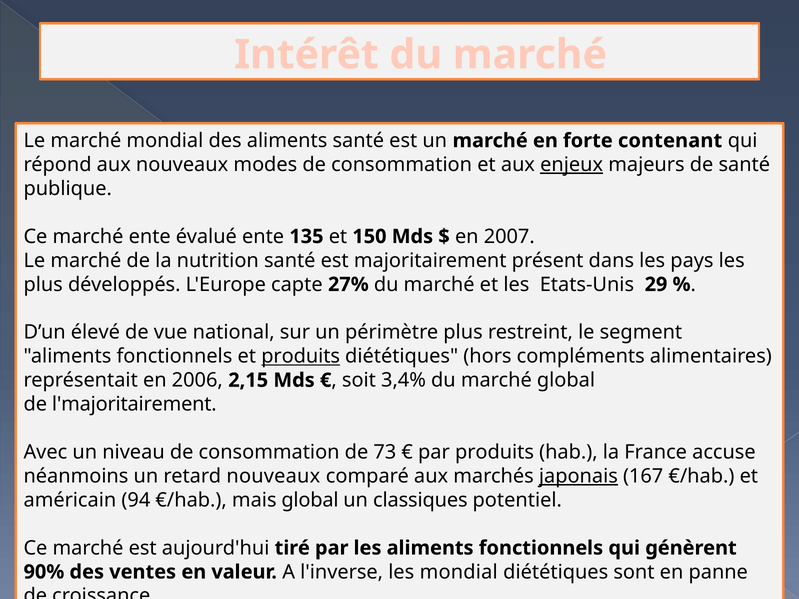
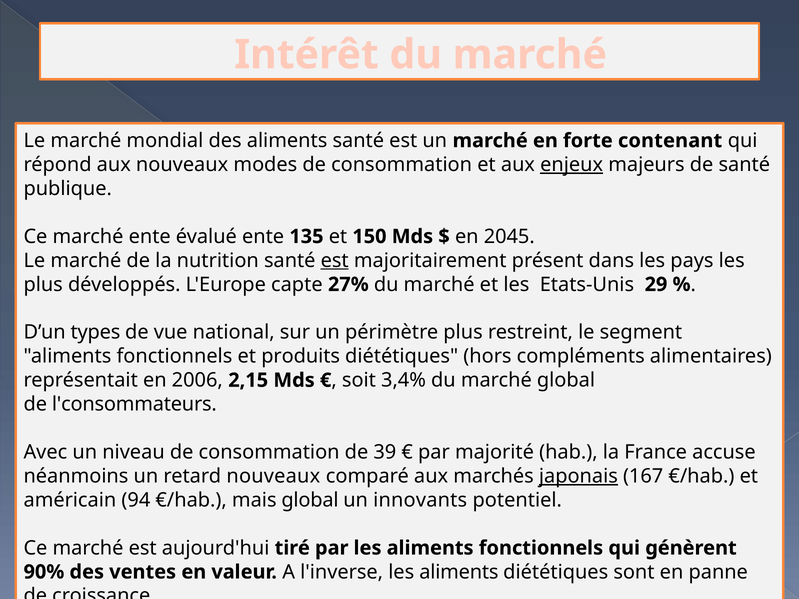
2007: 2007 -> 2045
est at (335, 261) underline: none -> present
élevé: élevé -> types
produits at (301, 356) underline: present -> none
l'majoritairement: l'majoritairement -> l'consommateurs
73: 73 -> 39
par produits: produits -> majorité
classiques: classiques -> innovants
l'inverse les mondial: mondial -> aliments
